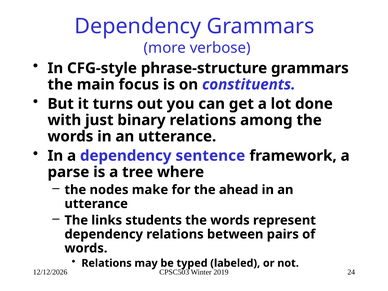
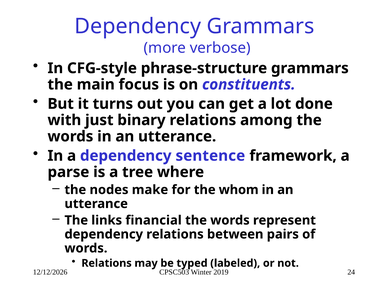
ahead: ahead -> whom
students: students -> financial
